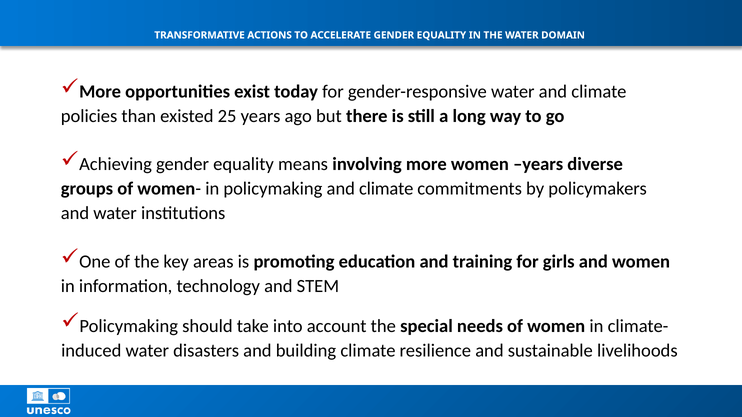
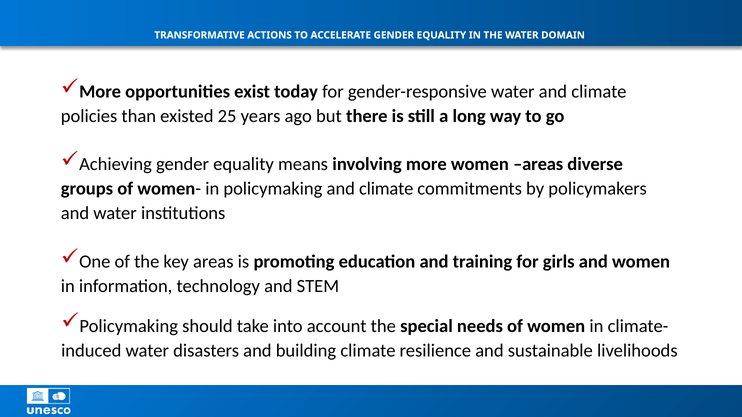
women years: years -> areas
